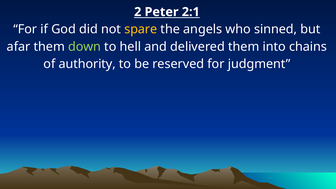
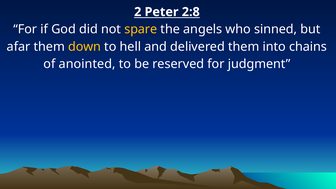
2:1: 2:1 -> 2:8
down colour: light green -> yellow
authority: authority -> anointed
